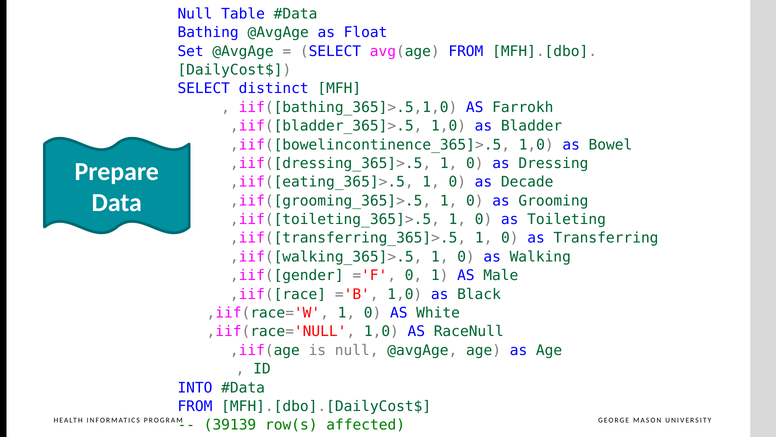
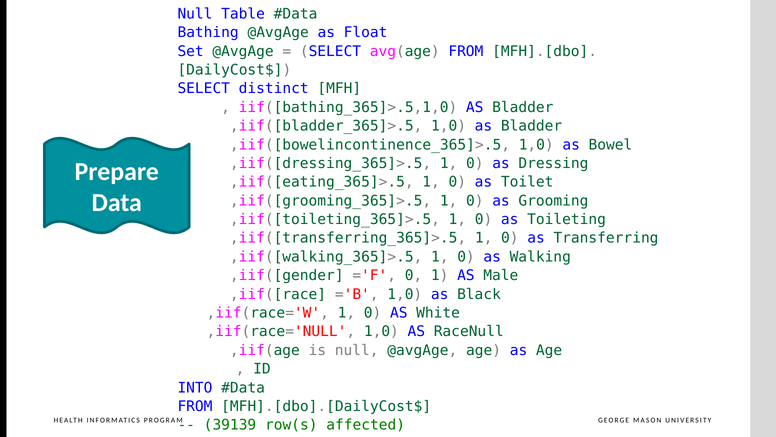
iif([bathing_365]>.5,1,0 AS Farrokh: Farrokh -> Bladder
Decade: Decade -> Toilet
